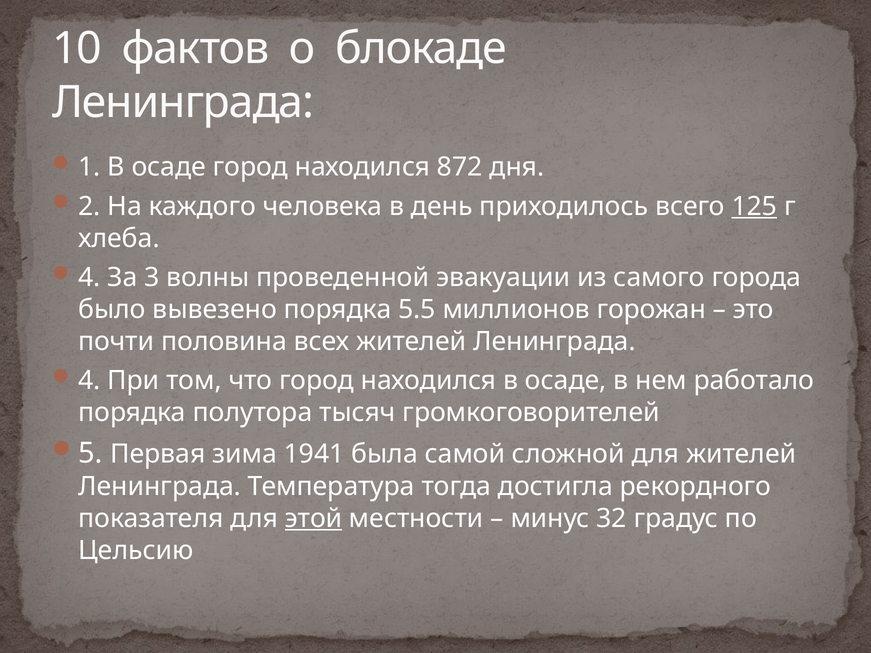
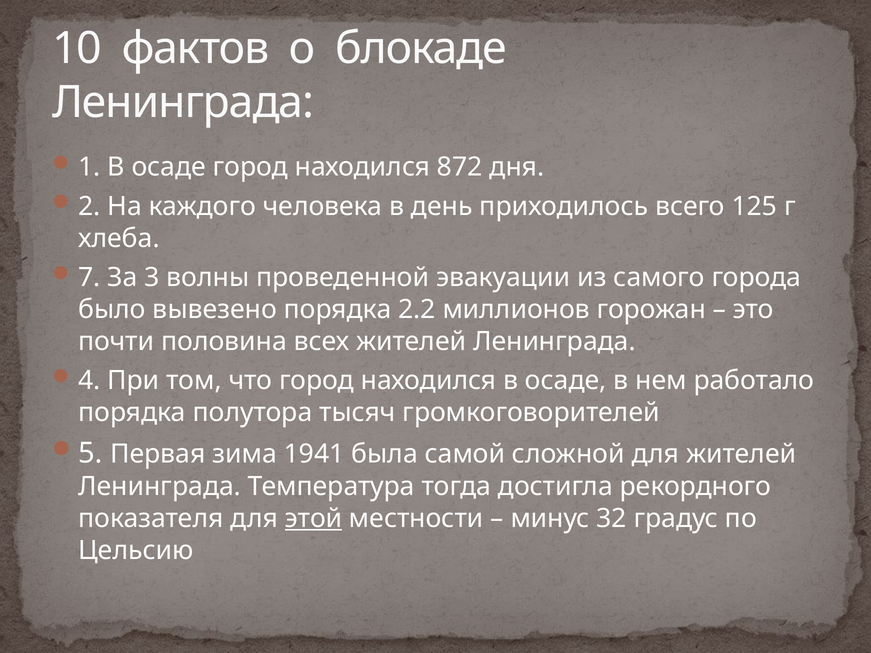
125 underline: present -> none
4 at (89, 278): 4 -> 7
5.5: 5.5 -> 2.2
